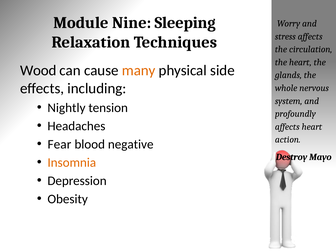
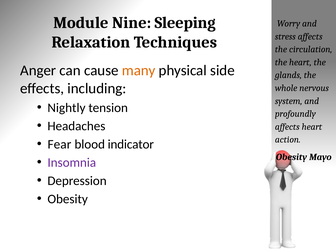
Wood: Wood -> Anger
negative: negative -> indicator
Destroy at (292, 157): Destroy -> Obesity
Insomnia colour: orange -> purple
